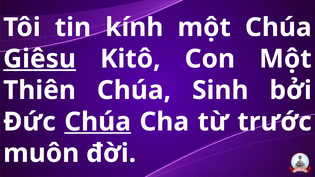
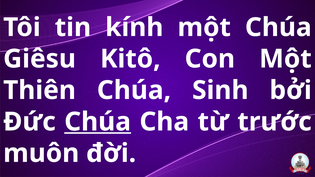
Giêsu underline: present -> none
